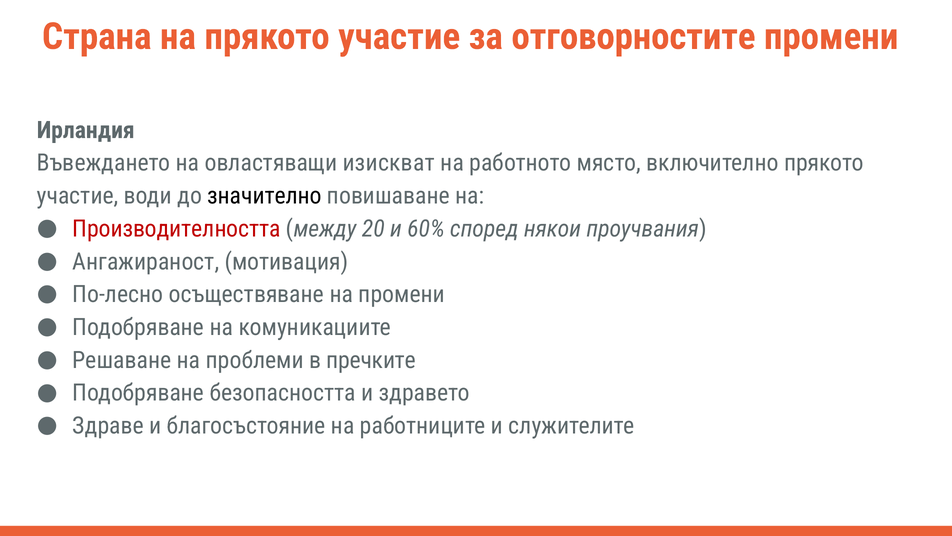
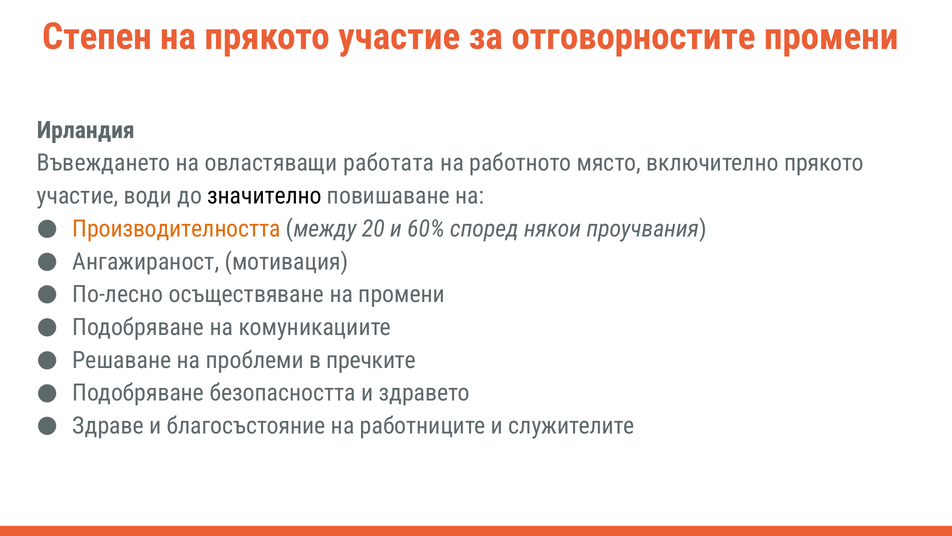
Страна: Страна -> Степен
изискват: изискват -> работата
Производителността colour: red -> orange
